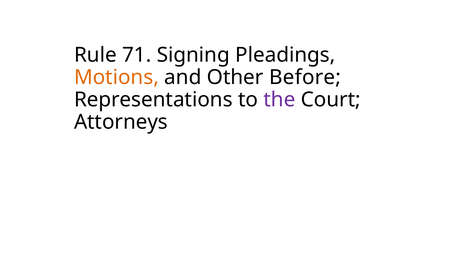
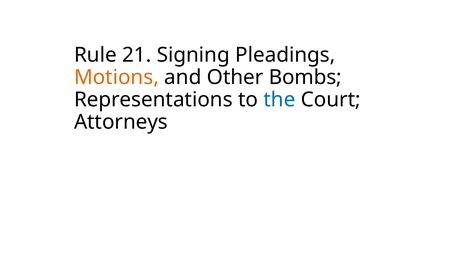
71: 71 -> 21
Before: Before -> Bombs
the colour: purple -> blue
